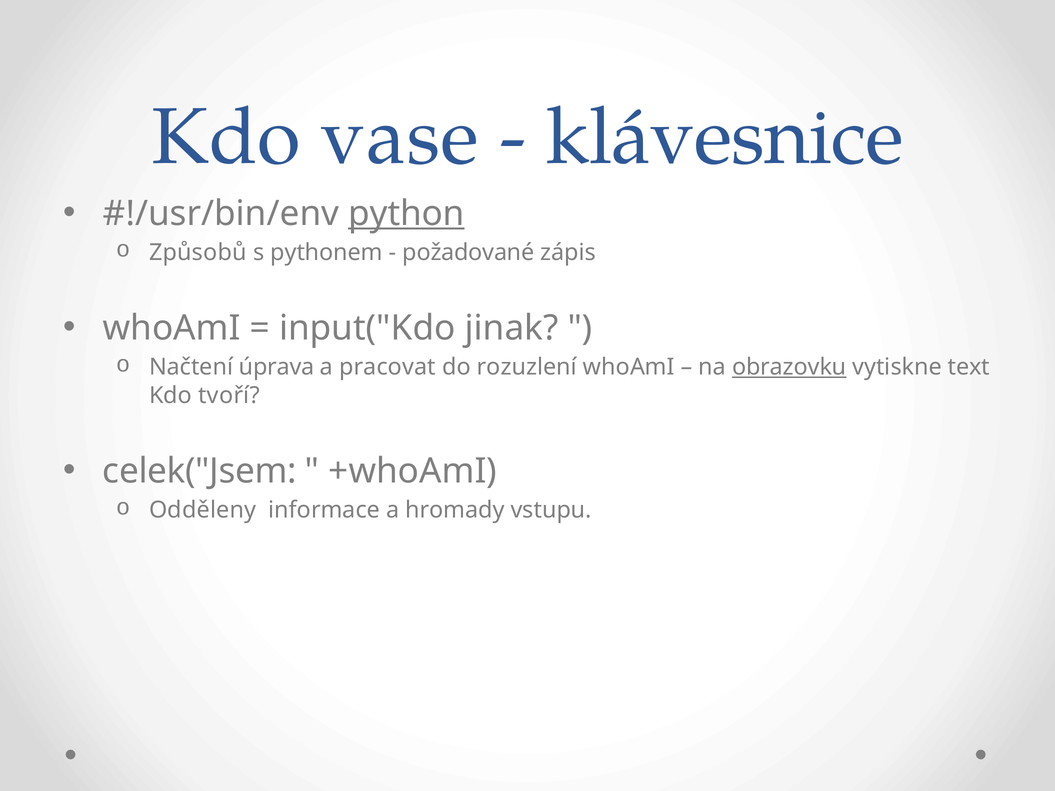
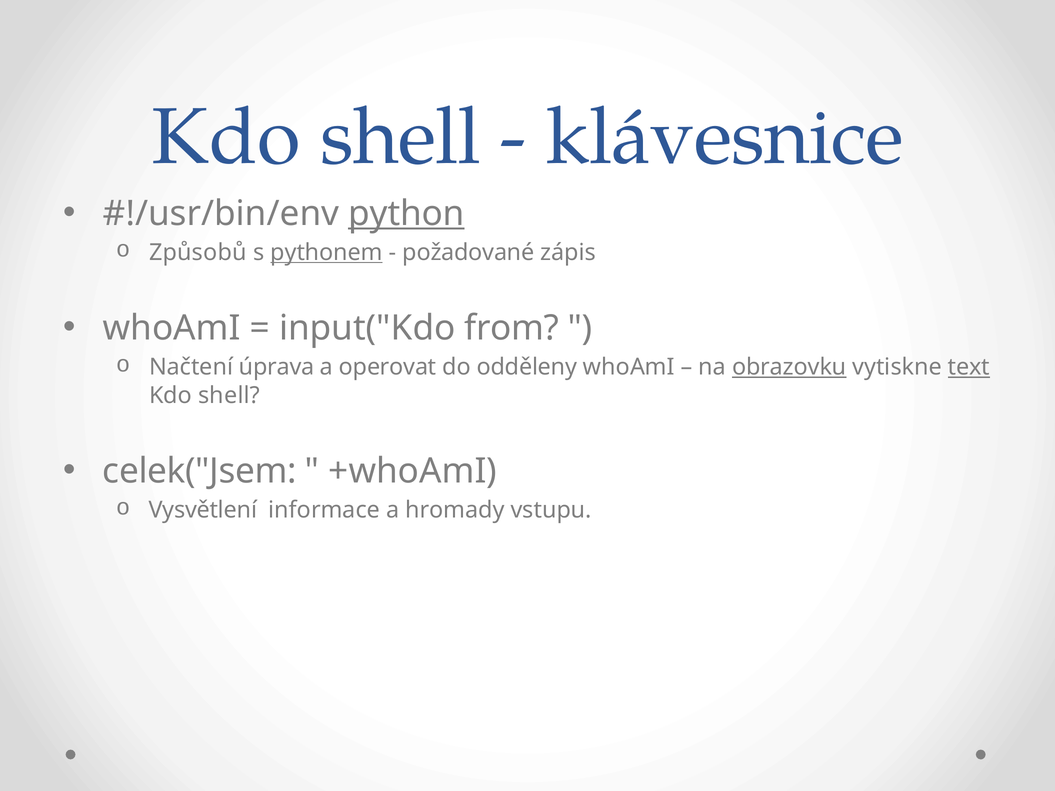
vase at (400, 137): vase -> shell
pythonem underline: none -> present
jinak: jinak -> from
pracovat: pracovat -> operovat
rozuzlení: rozuzlení -> odděleny
text underline: none -> present
tvoří at (229, 395): tvoří -> shell
Odděleny: Odděleny -> Vysvětlení
